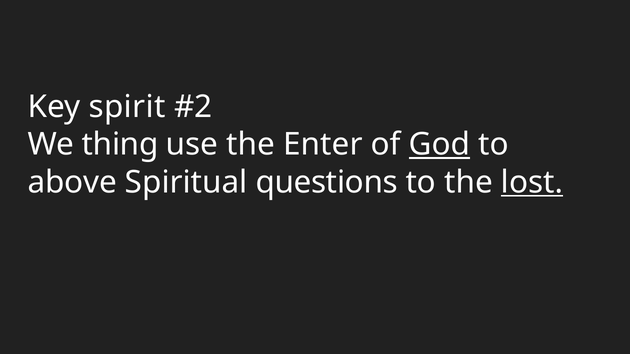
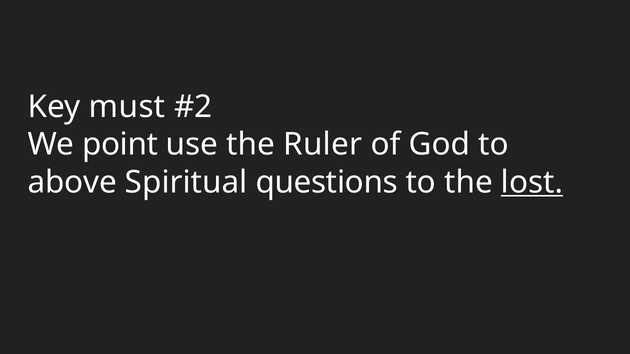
spirit: spirit -> must
thing: thing -> point
Enter: Enter -> Ruler
God underline: present -> none
